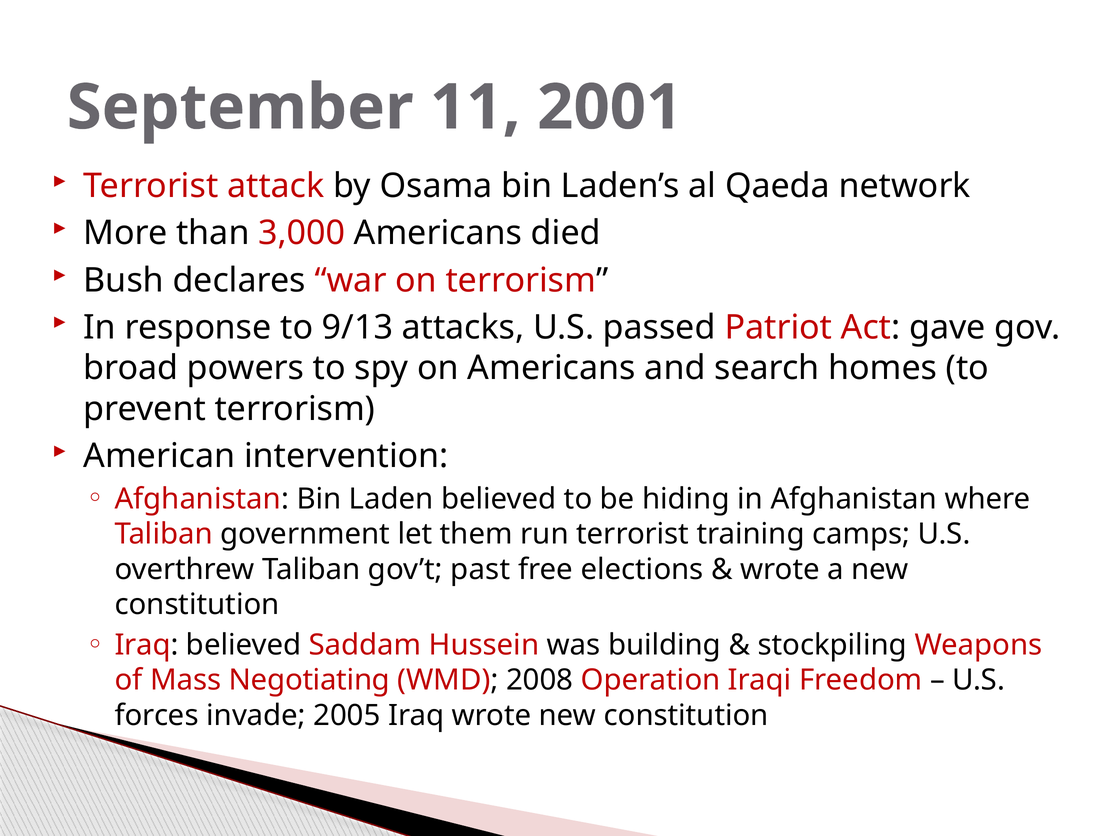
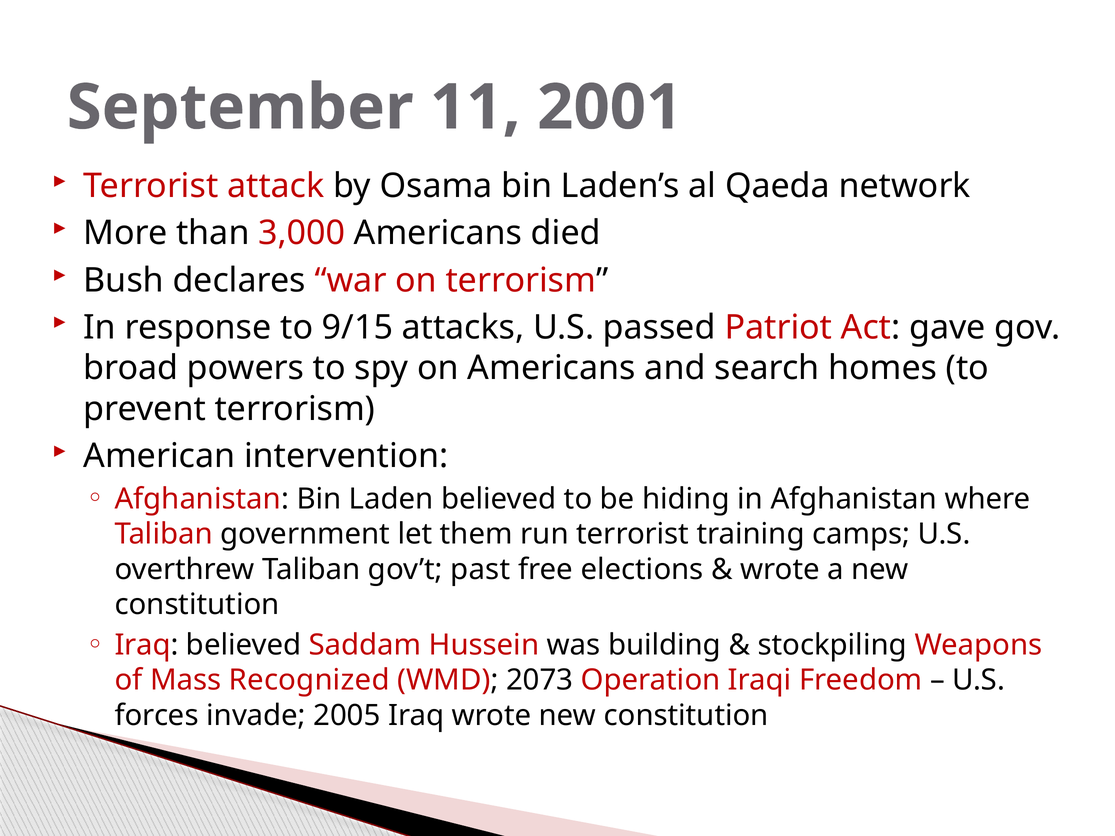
9/13: 9/13 -> 9/15
Negotiating: Negotiating -> Recognized
2008: 2008 -> 2073
